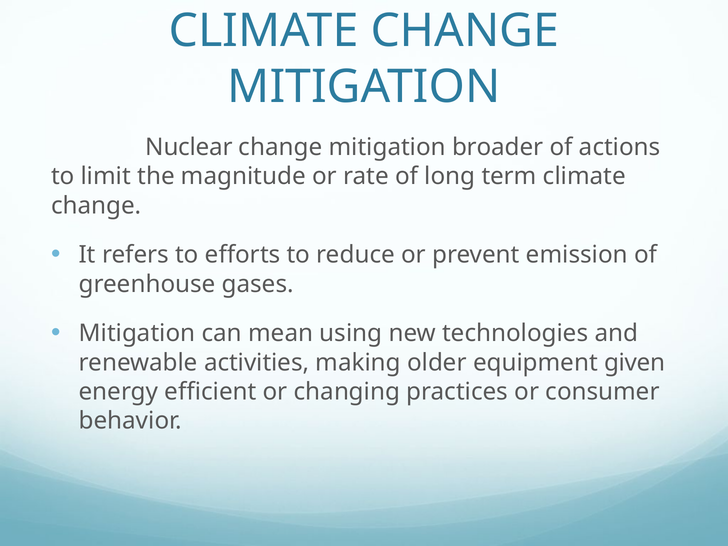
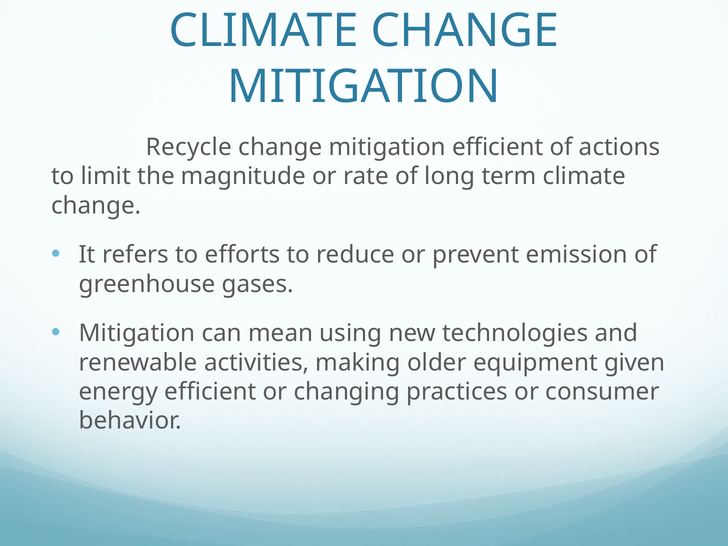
Nuclear: Nuclear -> Recycle
mitigation broader: broader -> efficient
